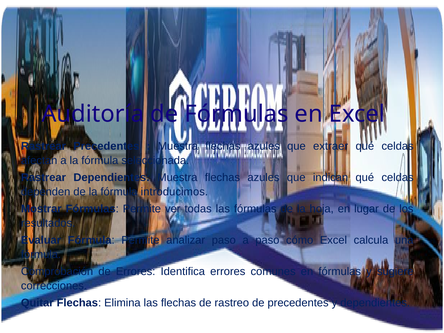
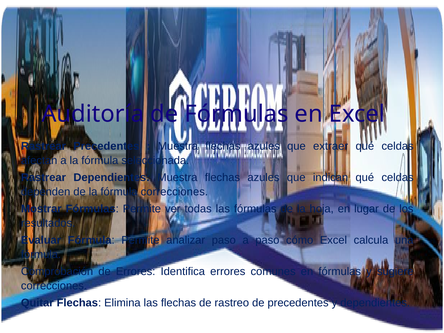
fórmula introducimos: introducimos -> correcciones
